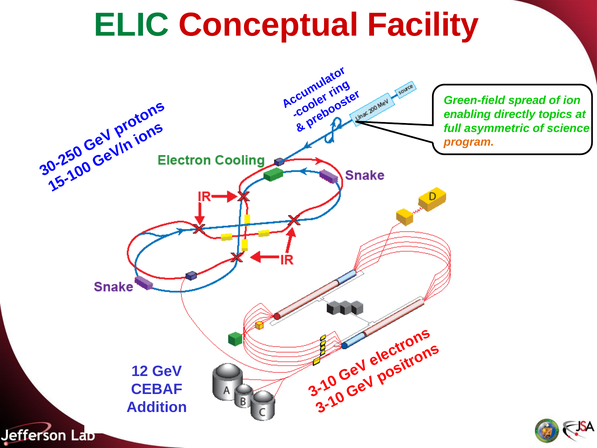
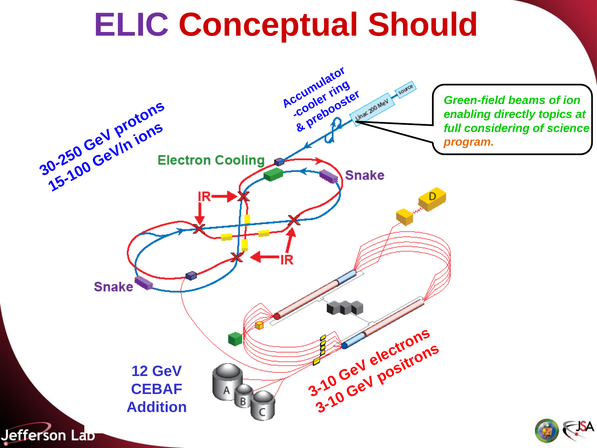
ELIC colour: green -> purple
Facility: Facility -> Should
spread: spread -> beams
asymmetric: asymmetric -> considering
